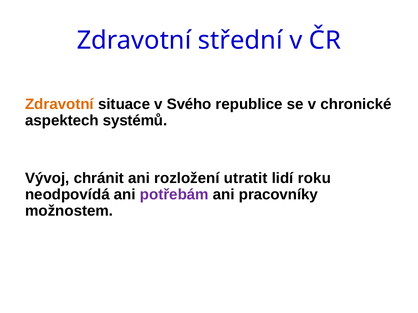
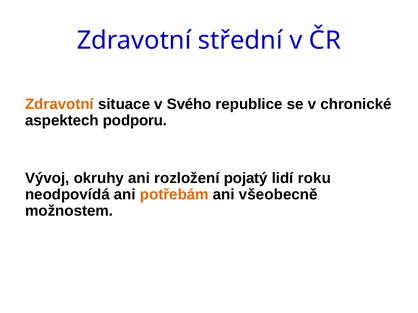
systémů: systémů -> podporu
chránit: chránit -> okruhy
utratit: utratit -> pojatý
potřebám colour: purple -> orange
pracovníky: pracovníky -> všeobecně
